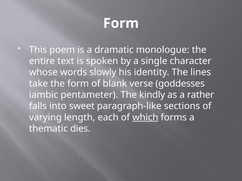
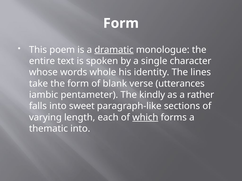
dramatic underline: none -> present
slowly: slowly -> whole
goddesses: goddesses -> utterances
thematic dies: dies -> into
